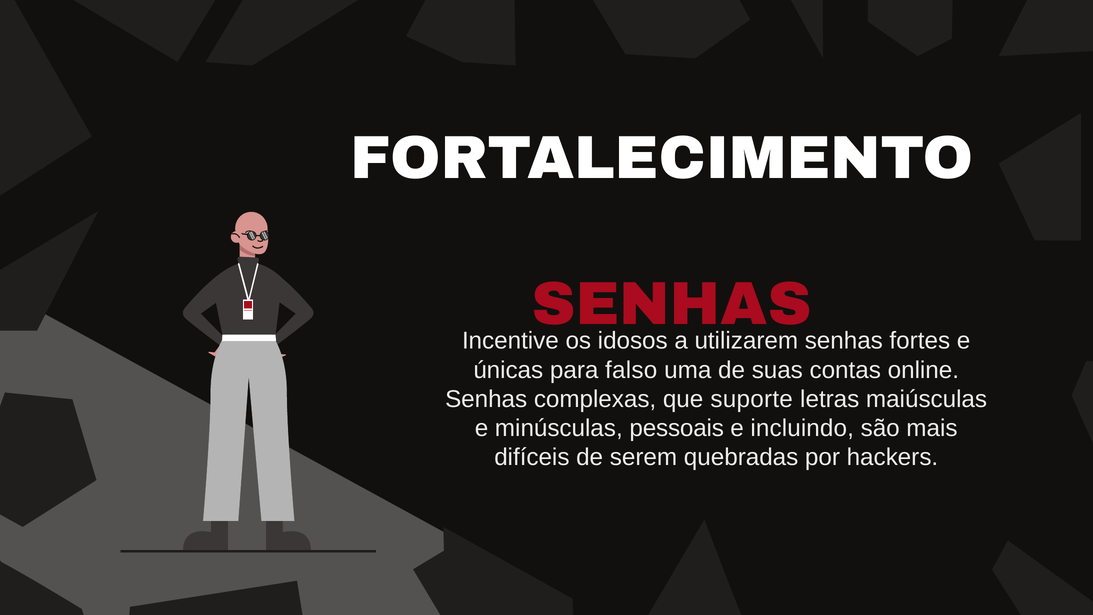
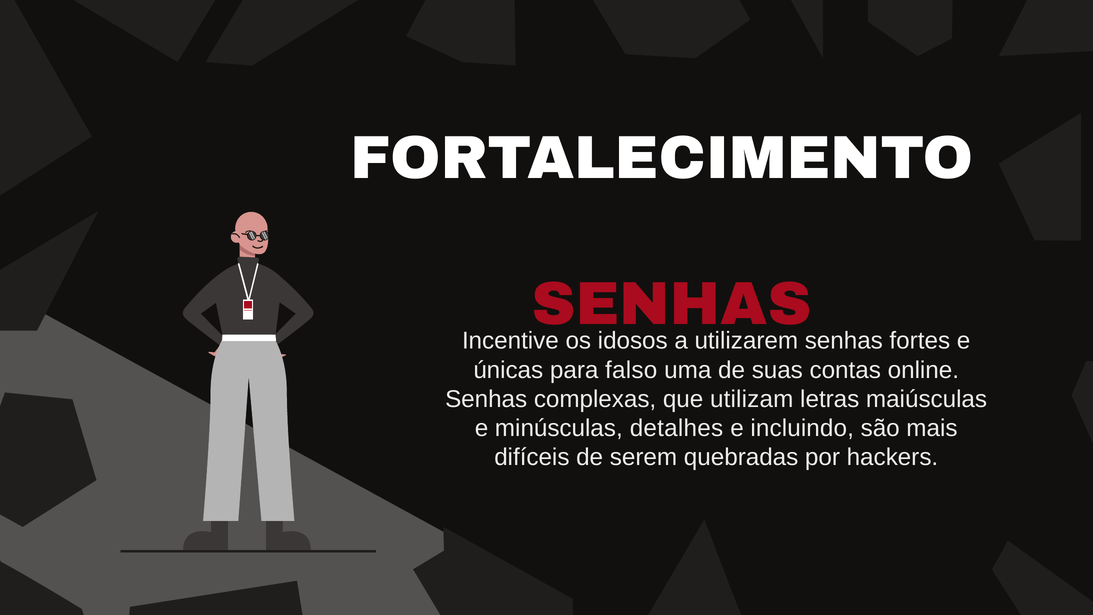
suporte: suporte -> utilizam
pessoais: pessoais -> detalhes
